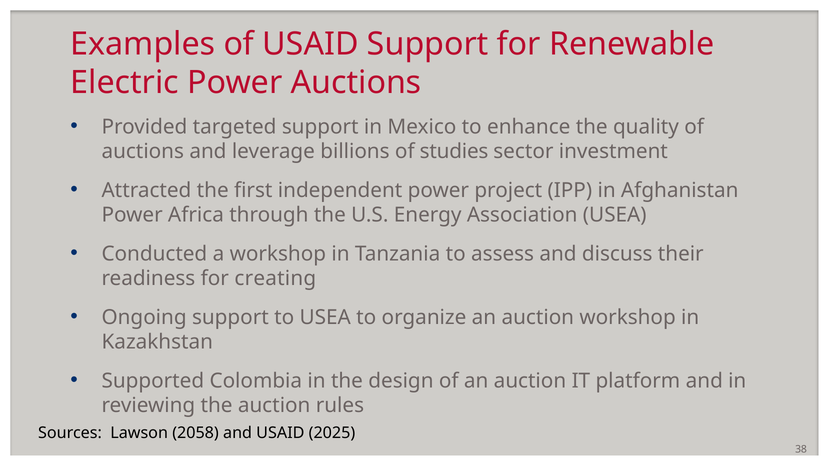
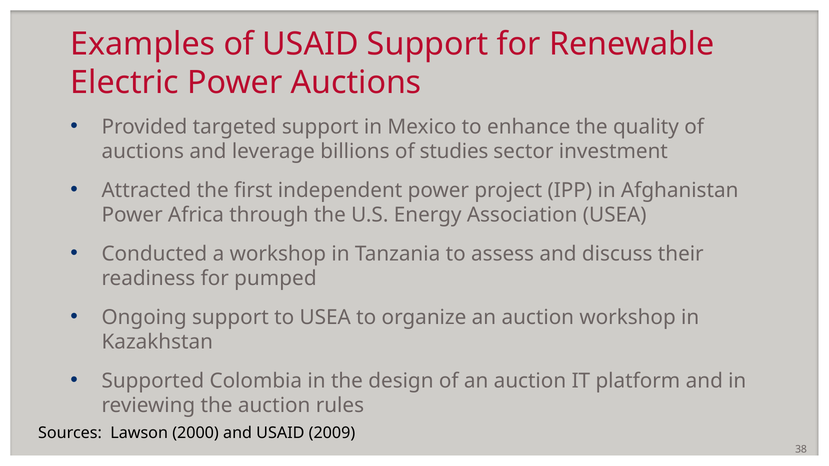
creating: creating -> pumped
2058: 2058 -> 2000
2025: 2025 -> 2009
